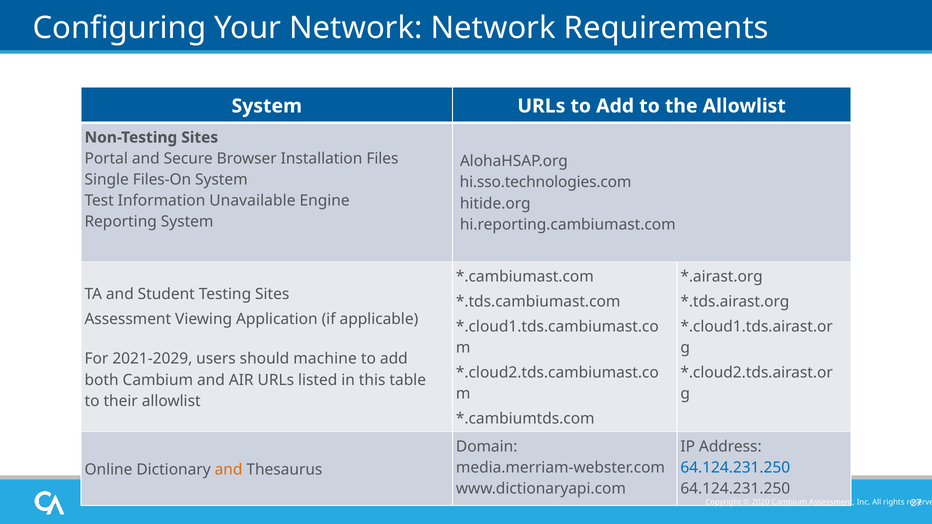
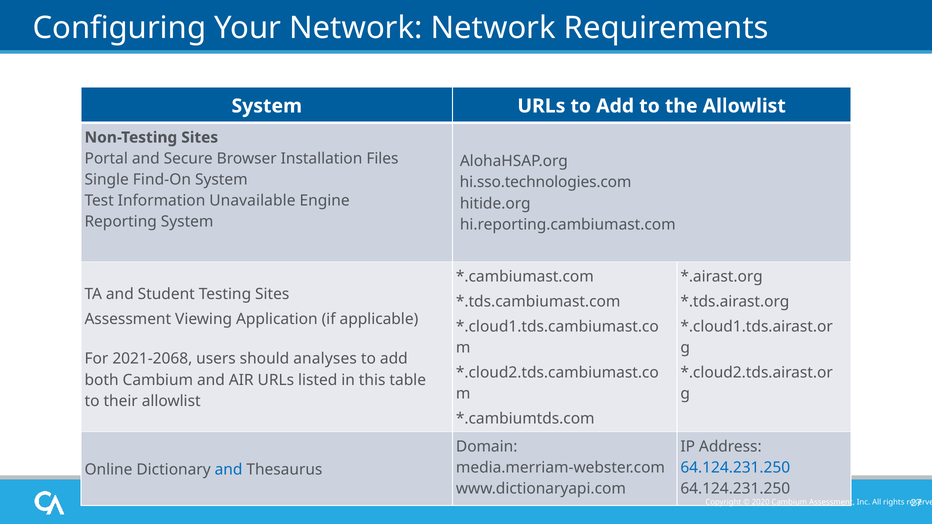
Files-On: Files-On -> Find-On
2021-2029: 2021-2029 -> 2021-2068
machine: machine -> analyses
and at (229, 470) colour: orange -> blue
